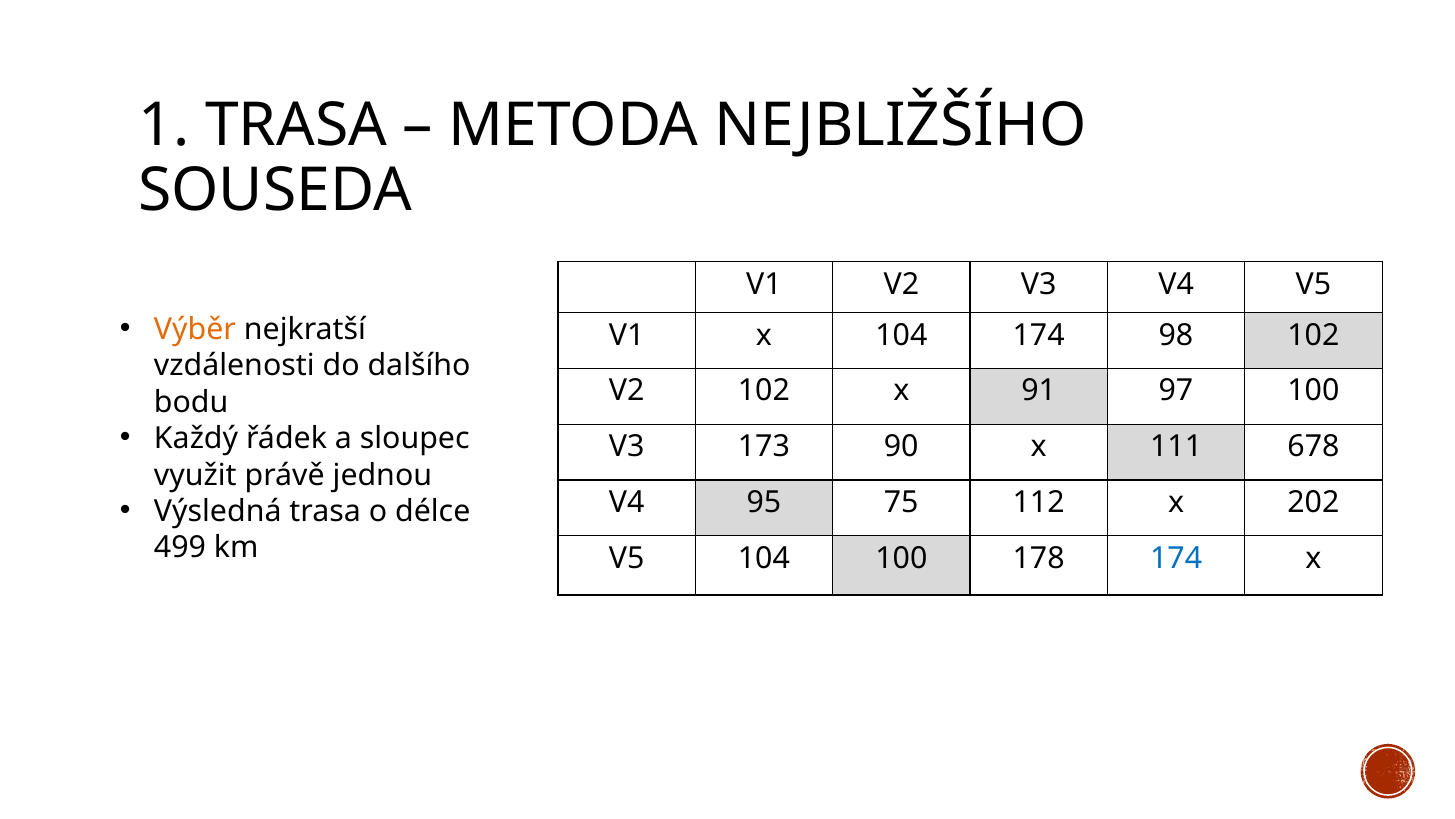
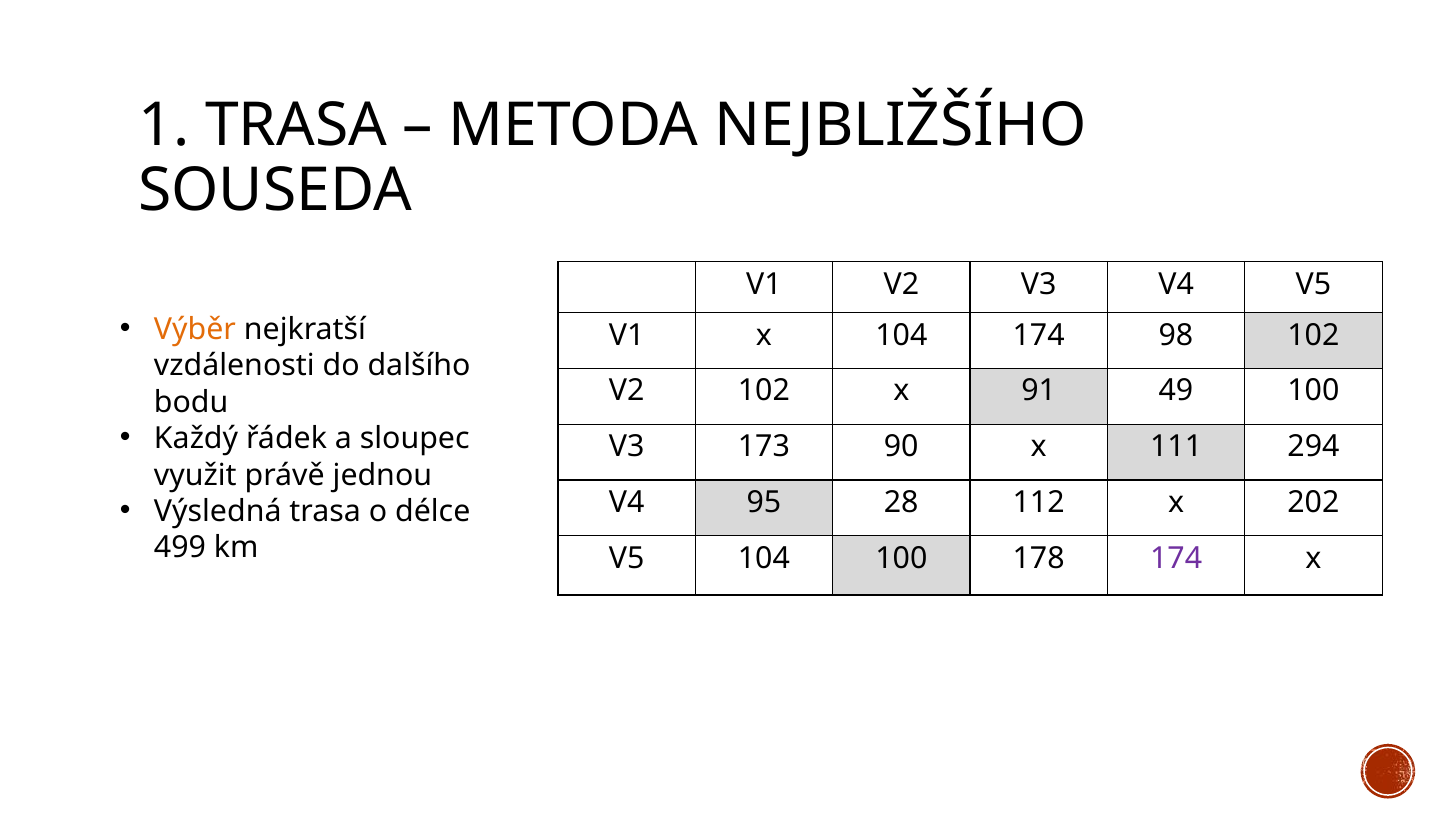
97: 97 -> 49
678: 678 -> 294
75: 75 -> 28
174 at (1176, 558) colour: blue -> purple
